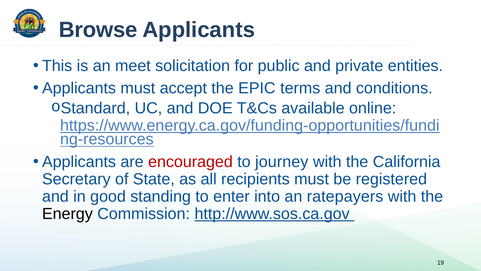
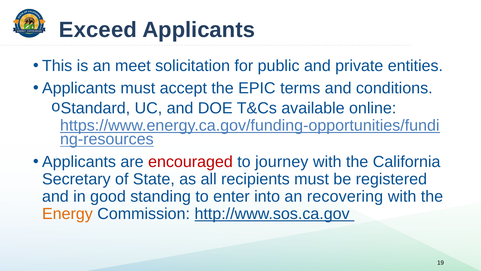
Browse: Browse -> Exceed
ratepayers: ratepayers -> recovering
Energy colour: black -> orange
